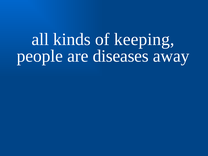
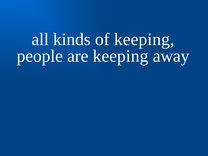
are diseases: diseases -> keeping
